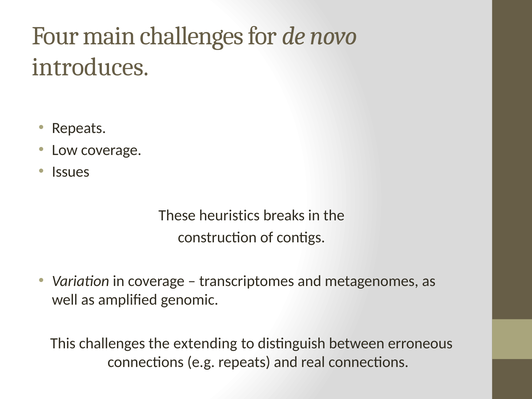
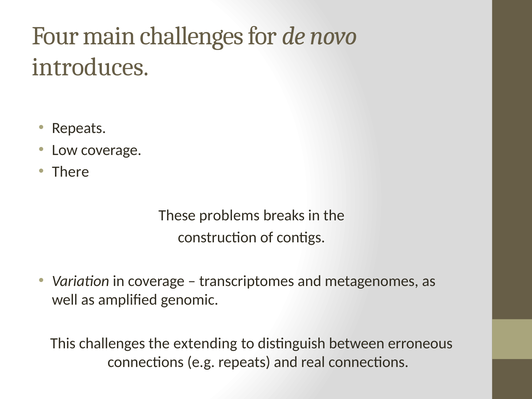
Issues: Issues -> There
heuristics: heuristics -> problems
